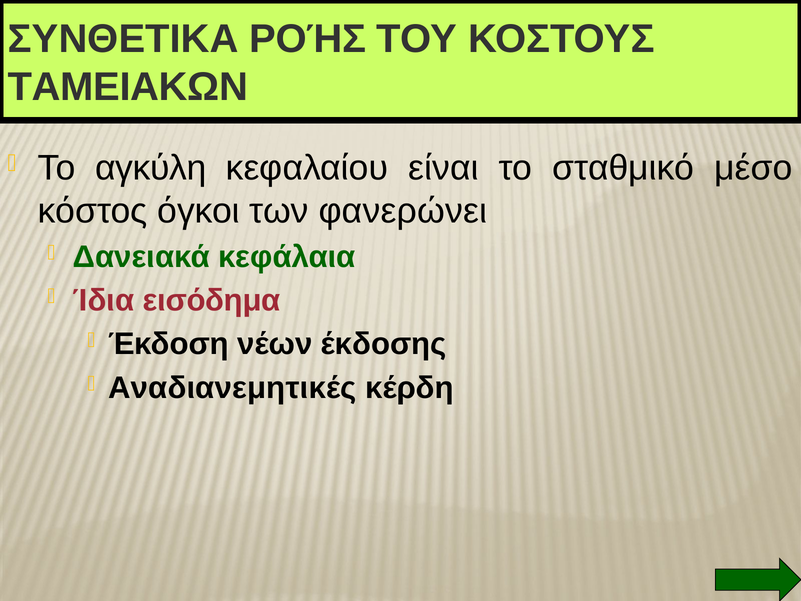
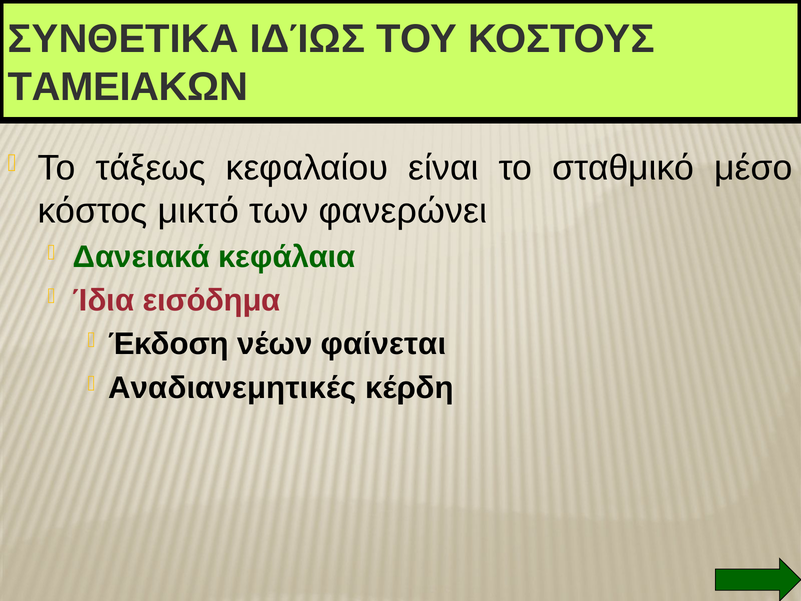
ΡΟΉΣ: ΡΟΉΣ -> ΙΔΊΩΣ
αγκύλη: αγκύλη -> τάξεως
όγκοι: όγκοι -> μικτό
έκδοσης: έκδοσης -> φαίνεται
